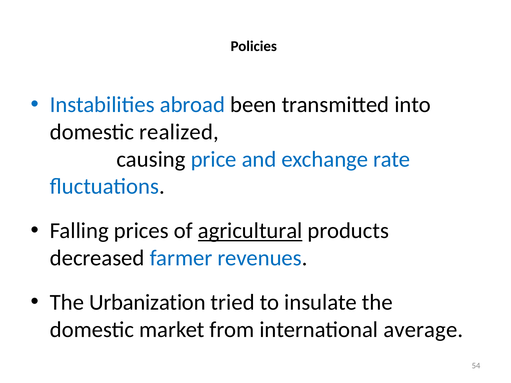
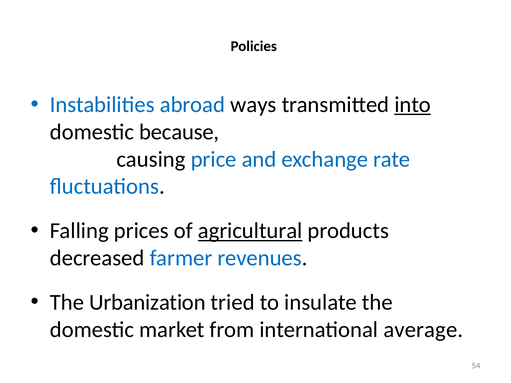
been: been -> ways
into underline: none -> present
realized: realized -> because
